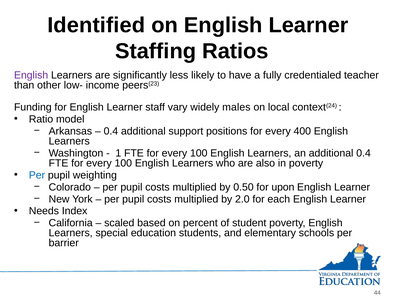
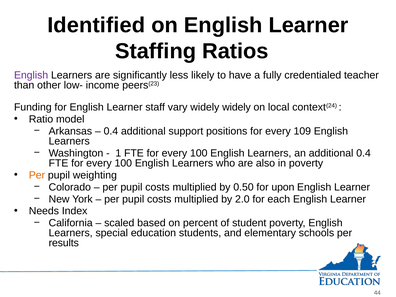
widely males: males -> widely
400: 400 -> 109
Per at (37, 175) colour: blue -> orange
barrier: barrier -> results
